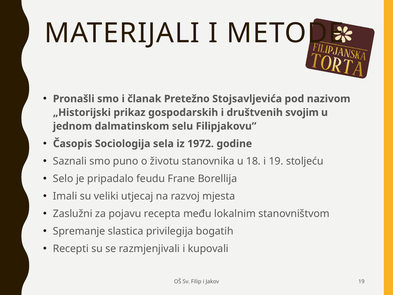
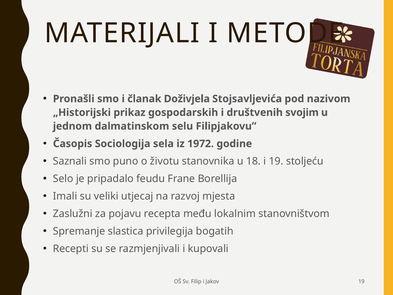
Pretežno: Pretežno -> Doživjela
